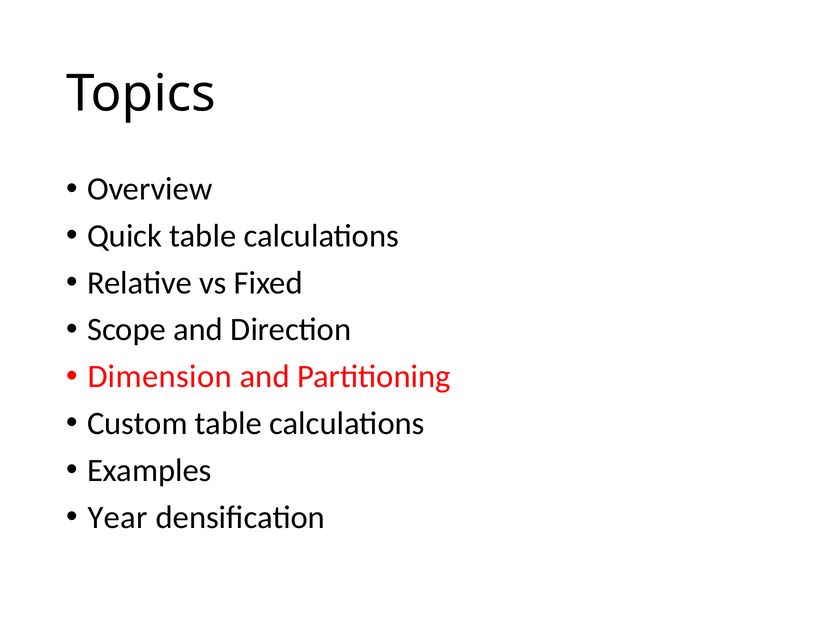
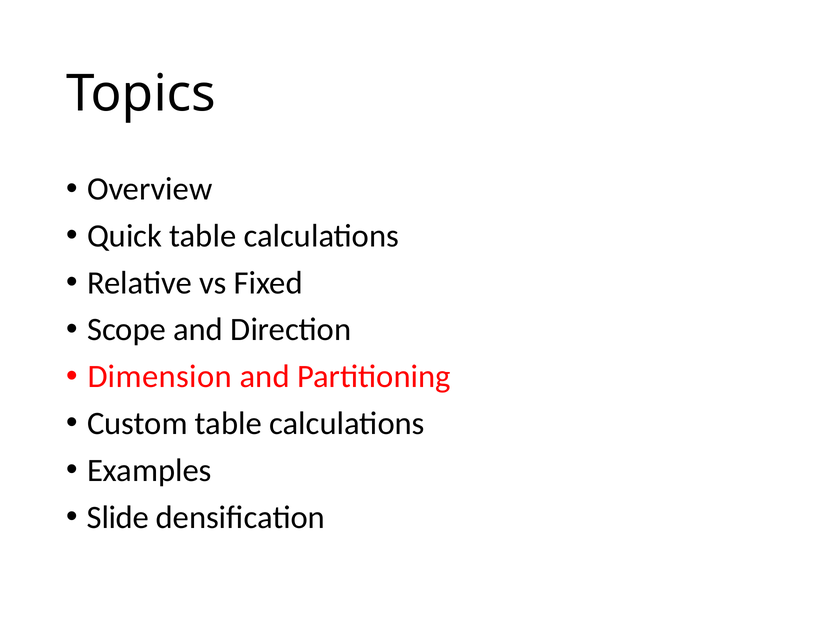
Year: Year -> Slide
